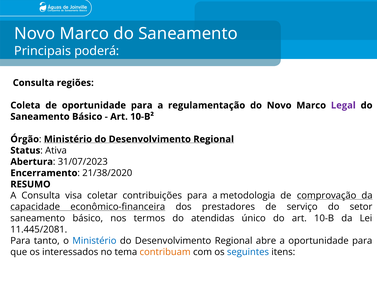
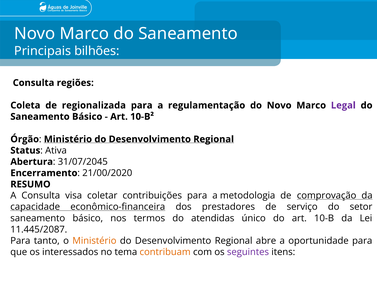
poderá: poderá -> bilhões
de oportunidade: oportunidade -> regionalizada
31/07/2023: 31/07/2023 -> 31/07/2045
21/38/2020: 21/38/2020 -> 21/00/2020
11.445/2081: 11.445/2081 -> 11.445/2087
Ministério at (94, 241) colour: blue -> orange
seguintes colour: blue -> purple
